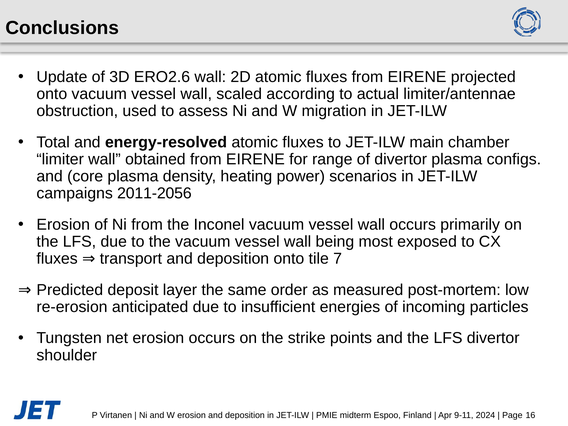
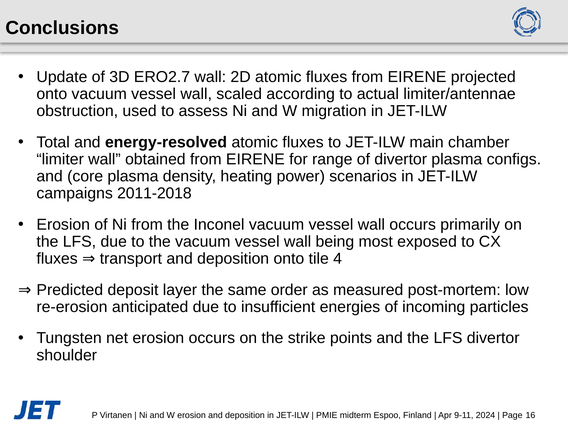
ERO2.6: ERO2.6 -> ERO2.7
2011-2056: 2011-2056 -> 2011-2018
7: 7 -> 4
